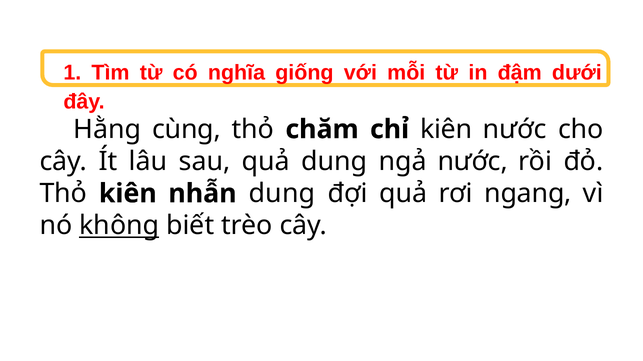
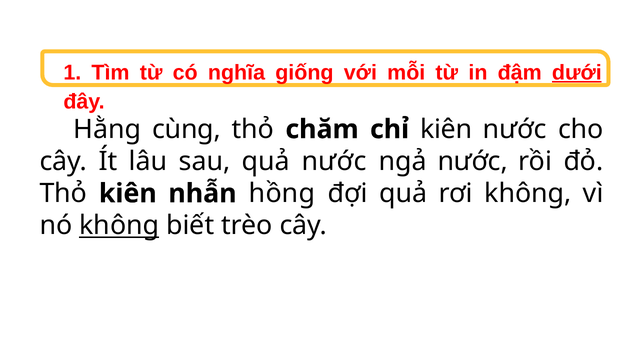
dưới underline: none -> present
quả dung: dung -> nước
nhẫn dung: dung -> hồng
rơi ngang: ngang -> không
